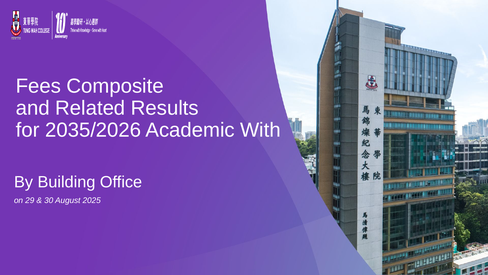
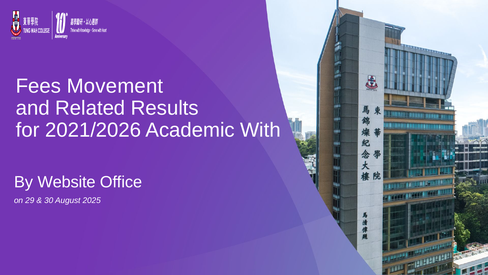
Composite: Composite -> Movement
2035/2026: 2035/2026 -> 2021/2026
Building: Building -> Website
